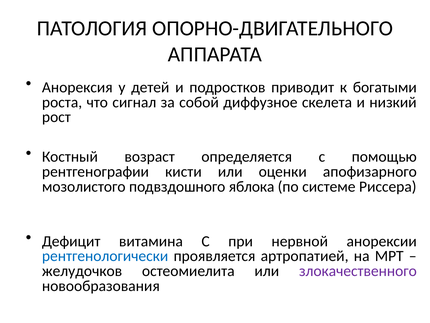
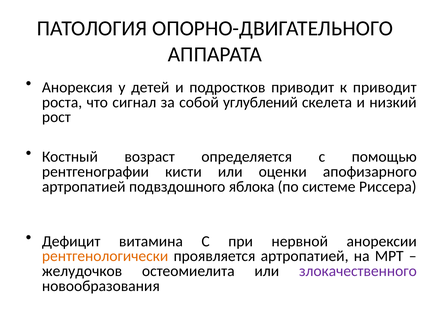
к богатыми: богатыми -> приводит
диффузное: диффузное -> углублений
мозолистого at (84, 186): мозолистого -> артропатией
рентгенологически colour: blue -> orange
